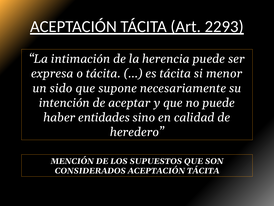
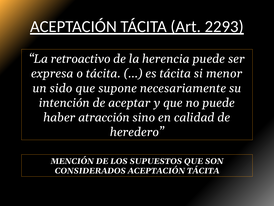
intimación: intimación -> retroactivo
entidades: entidades -> atracción
